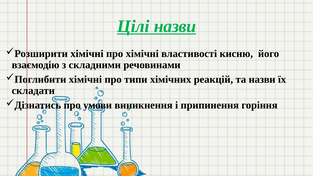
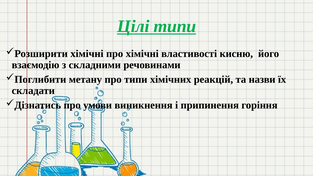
Цілі назви: назви -> типи
хімічні at (85, 79): хімічні -> метану
